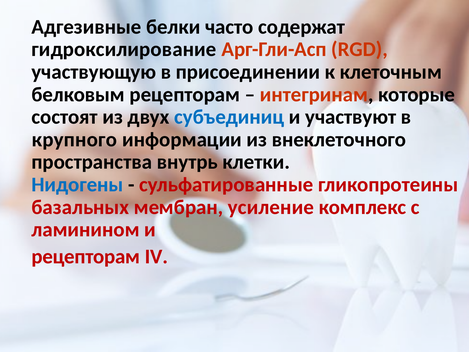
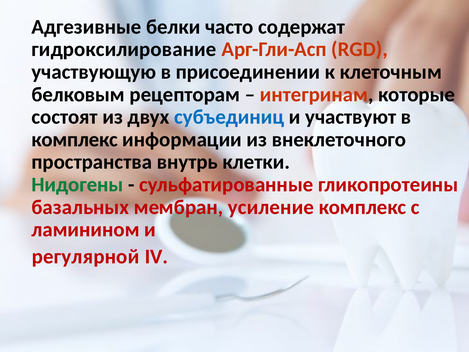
крупного at (74, 139): крупного -> комплекс
Нидогены colour: blue -> green
рецепторам at (86, 256): рецепторам -> регулярной
